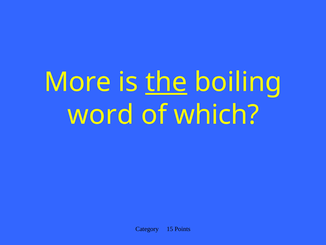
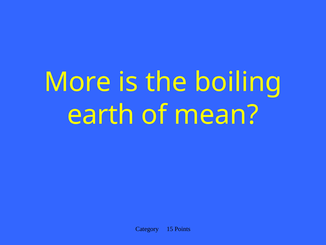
the underline: present -> none
word: word -> earth
which: which -> mean
